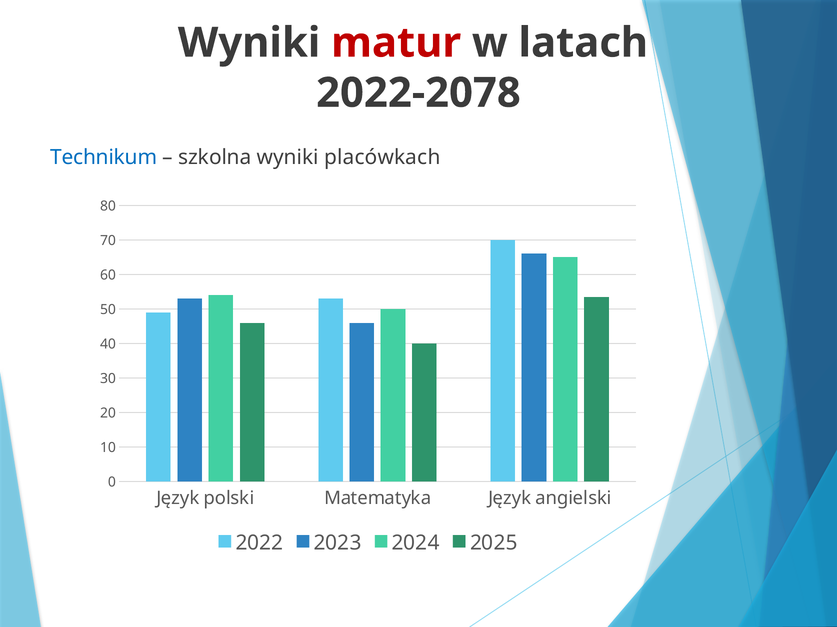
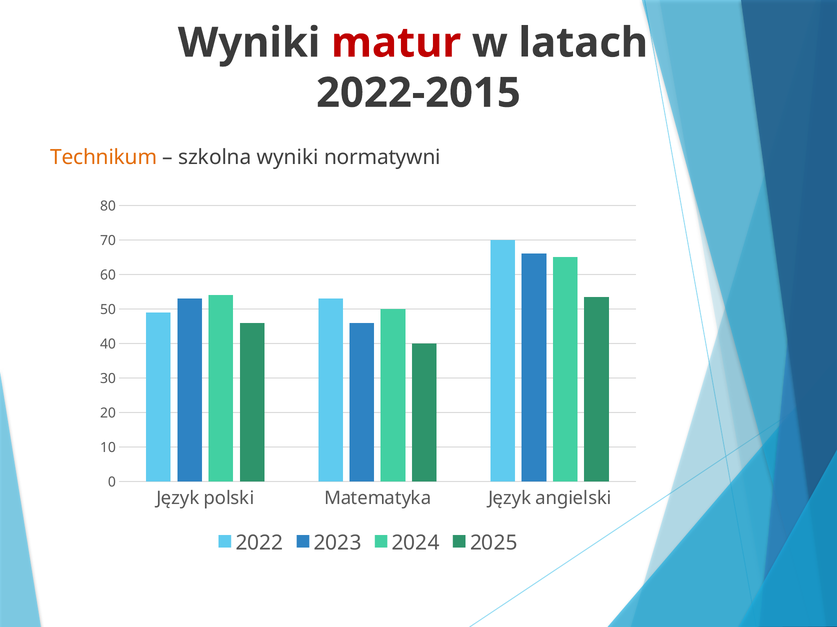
2022-2078: 2022-2078 -> 2022-2015
Technikum colour: blue -> orange
placówkach: placówkach -> normatywni
